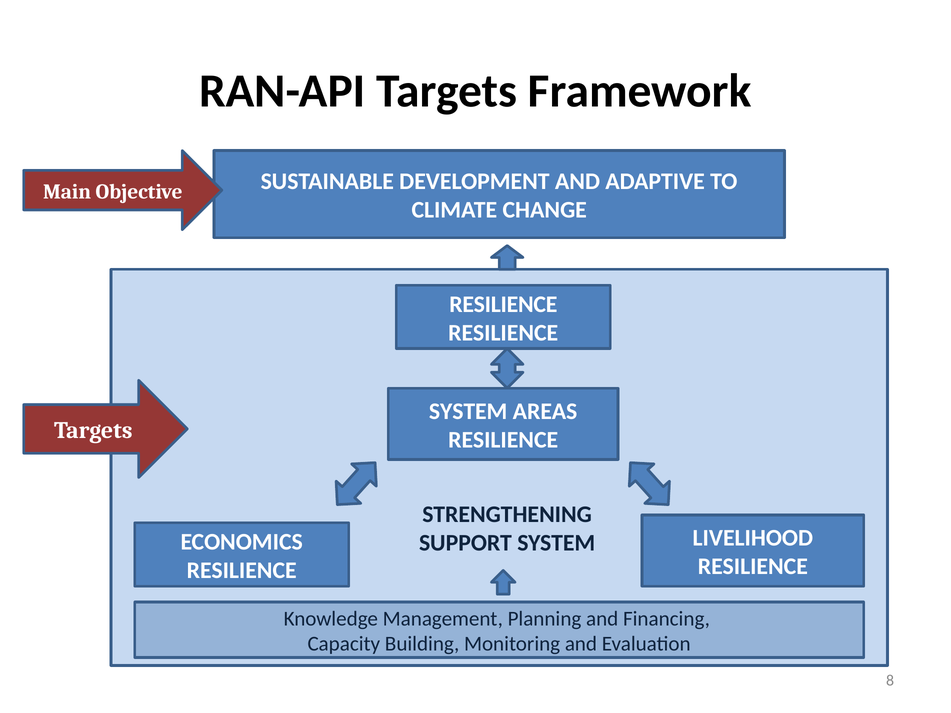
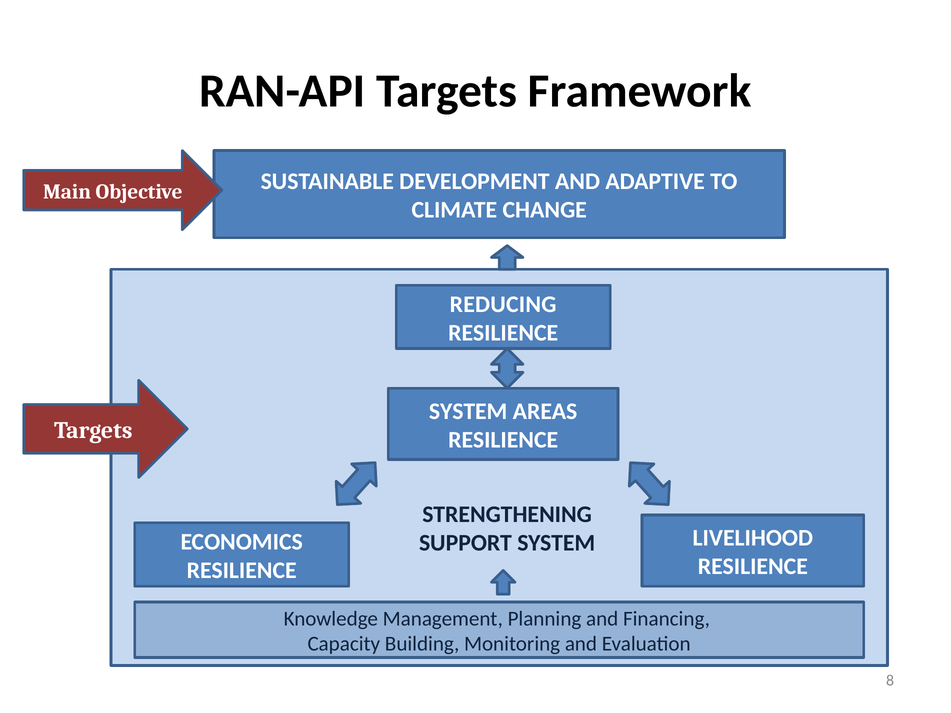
RESILIENCE at (503, 304): RESILIENCE -> REDUCING
